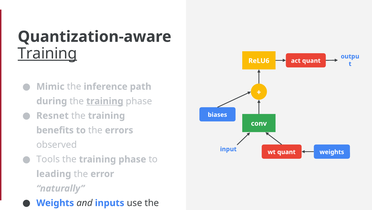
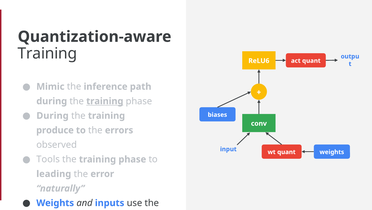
Training at (47, 53) underline: present -> none
Resnet at (53, 115): Resnet -> During
benefits: benefits -> produce
